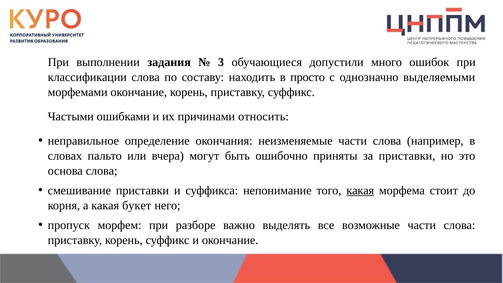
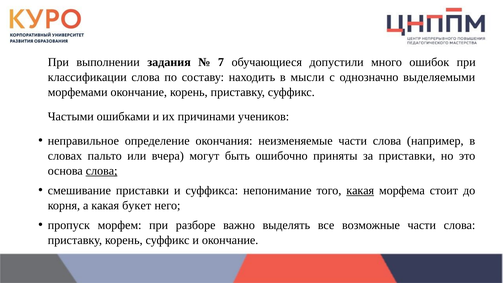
3: 3 -> 7
просто: просто -> мысли
относить: относить -> учеников
слова at (102, 171) underline: none -> present
